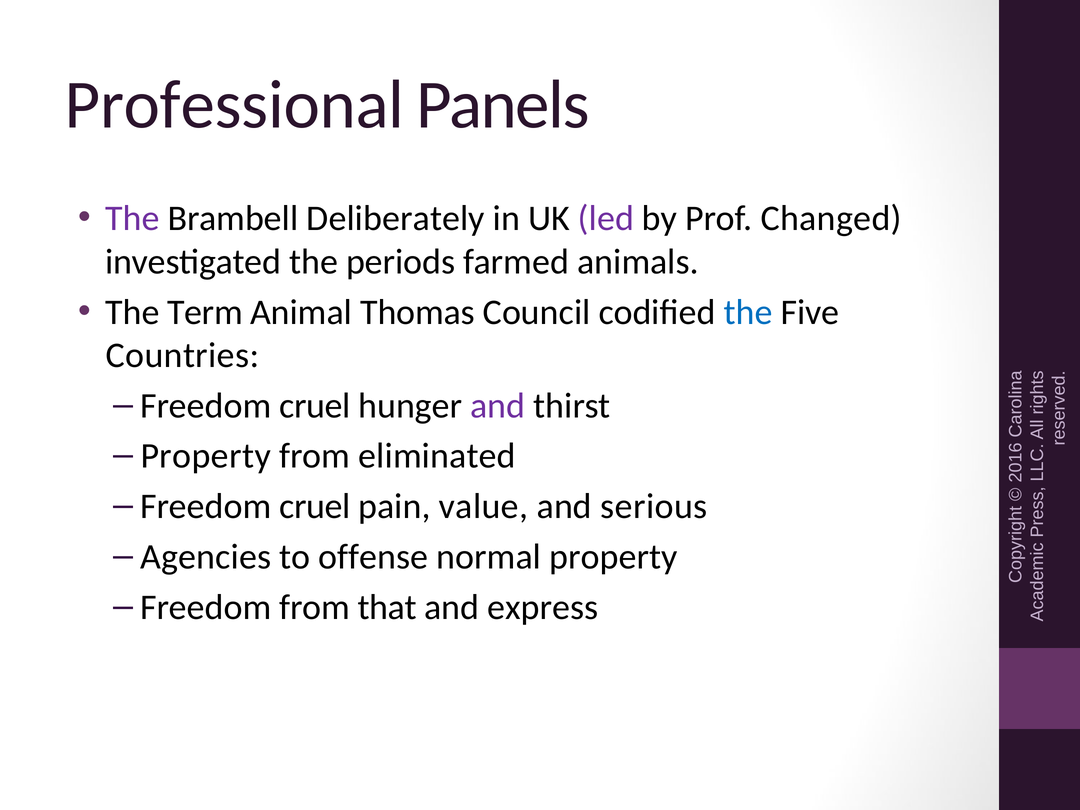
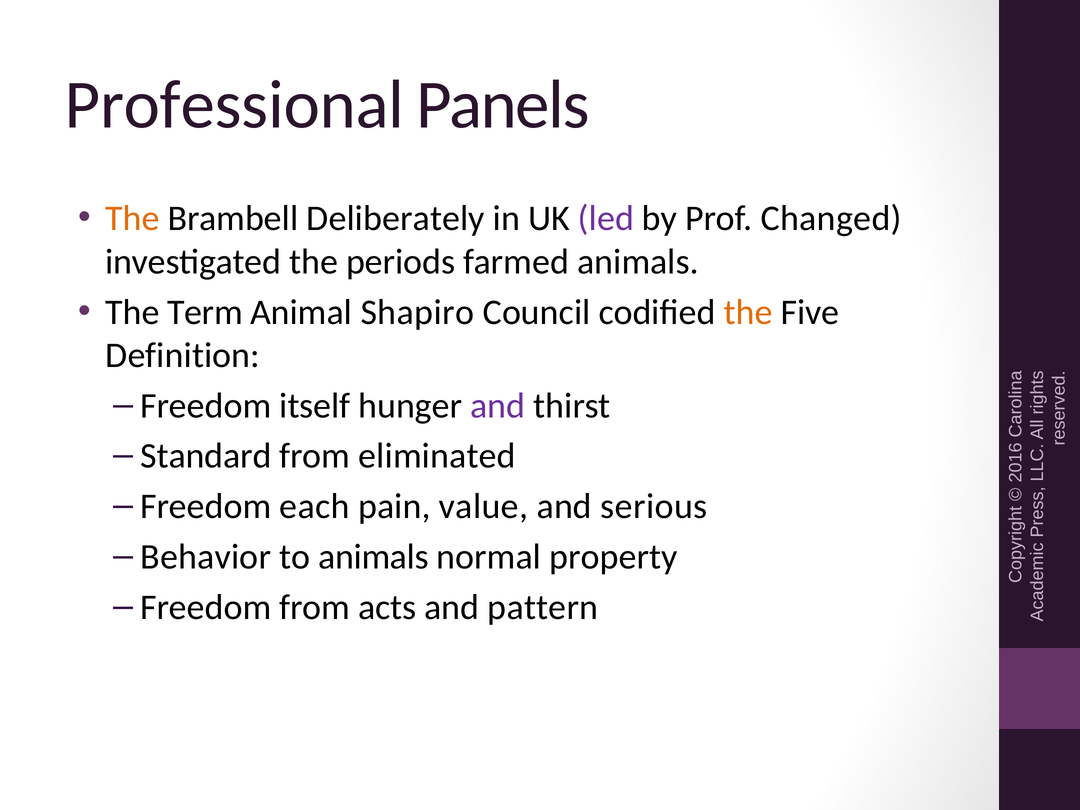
The at (132, 219) colour: purple -> orange
Thomas: Thomas -> Shapiro
the at (748, 312) colour: blue -> orange
Countries: Countries -> Definition
cruel at (315, 406): cruel -> itself
Property at (206, 456): Property -> Standard
cruel at (315, 506): cruel -> each
Agencies: Agencies -> Behavior
to offense: offense -> animals
that: that -> acts
express: express -> pattern
